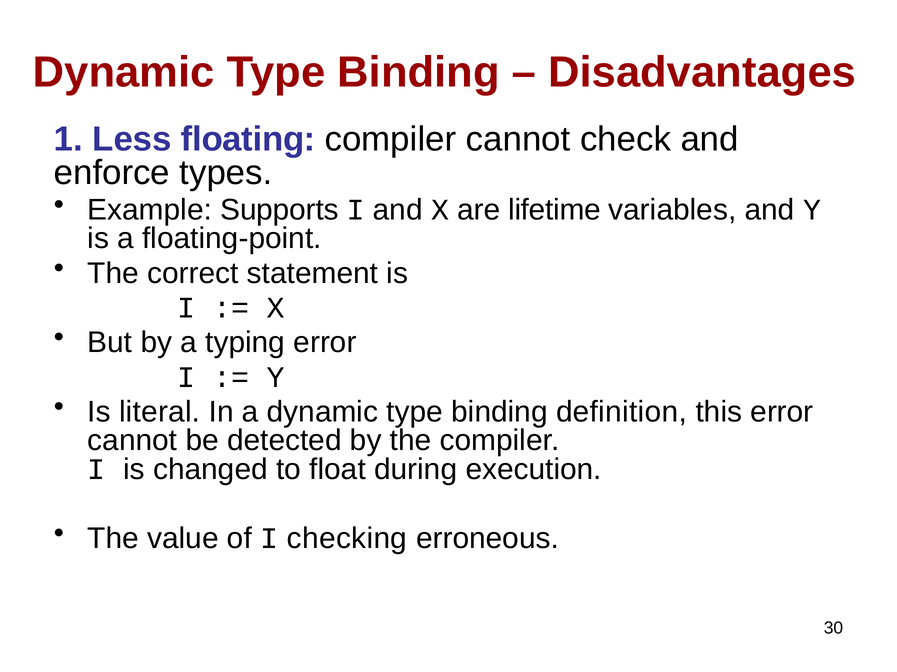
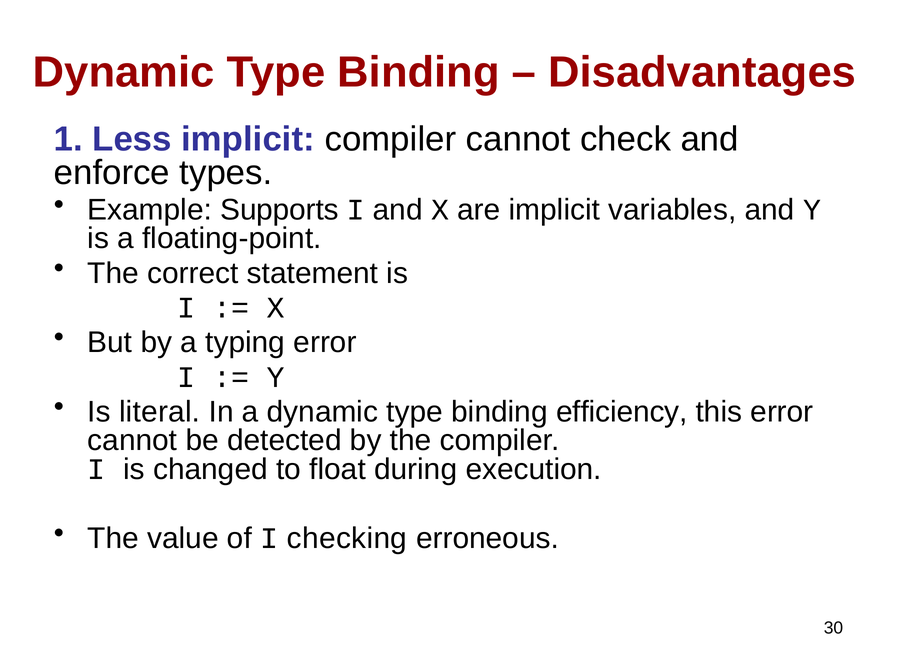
Less floating: floating -> implicit
are lifetime: lifetime -> implicit
definition: definition -> efficiency
